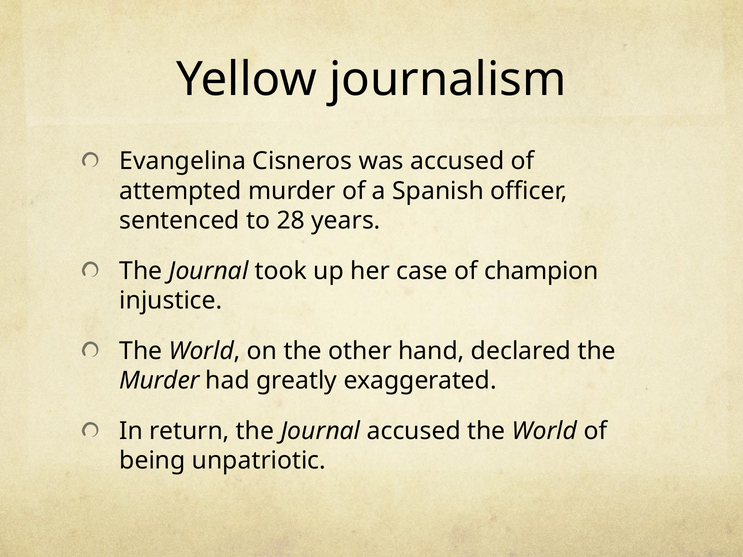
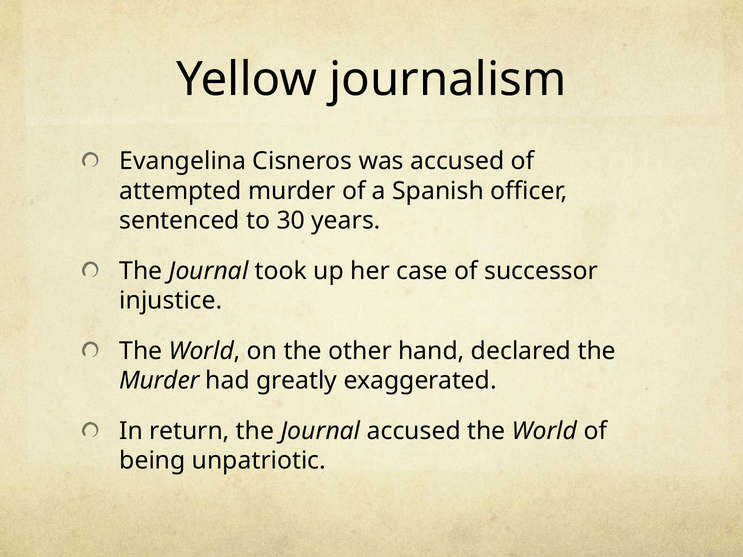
28: 28 -> 30
champion: champion -> successor
